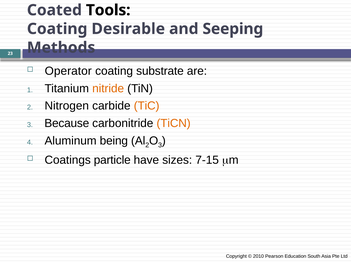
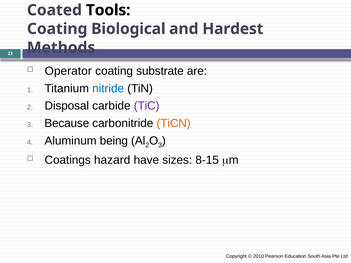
Desirable: Desirable -> Biological
Seeping: Seeping -> Hardest
nitride colour: orange -> blue
Nitrogen: Nitrogen -> Disposal
TiC colour: orange -> purple
particle: particle -> hazard
7-15: 7-15 -> 8-15
